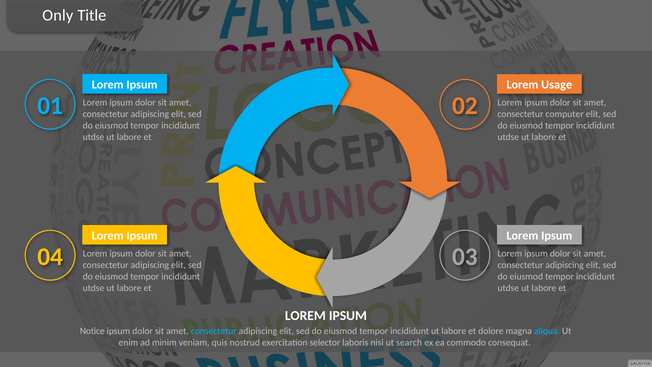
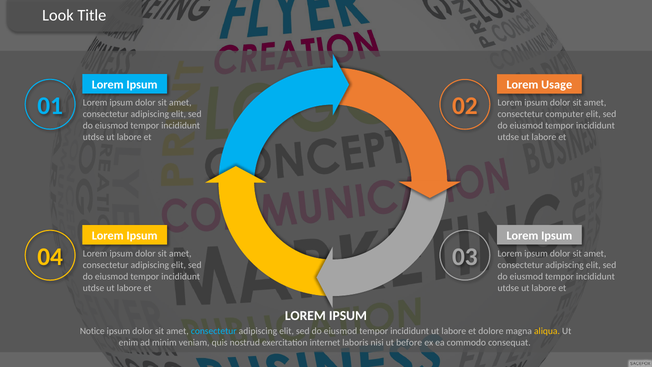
Only: Only -> Look
aliqua colour: light blue -> yellow
selector: selector -> internet
search: search -> before
